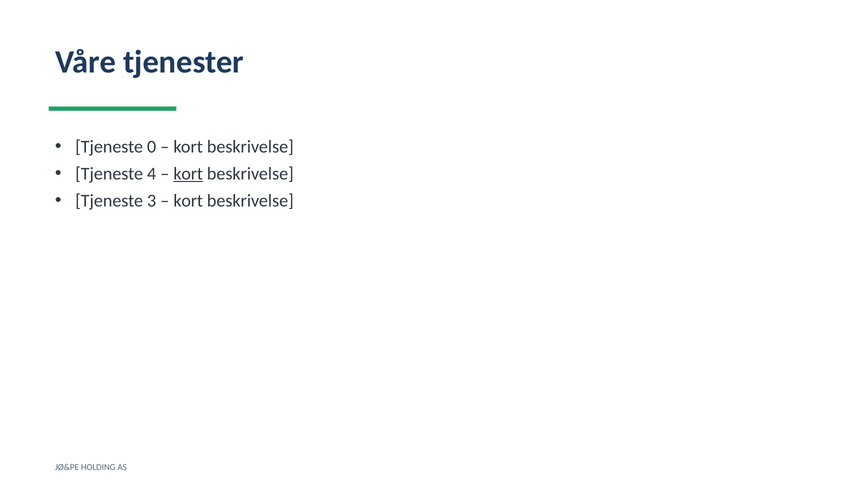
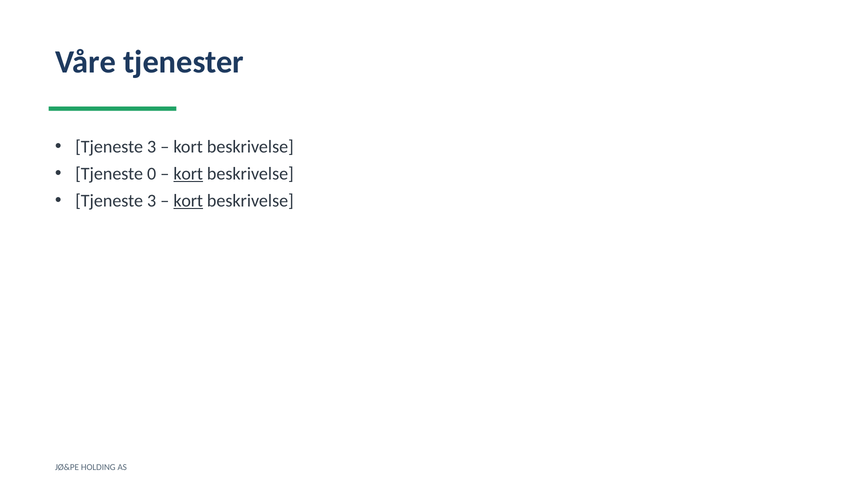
0 at (152, 147): 0 -> 3
4: 4 -> 0
kort at (188, 201) underline: none -> present
